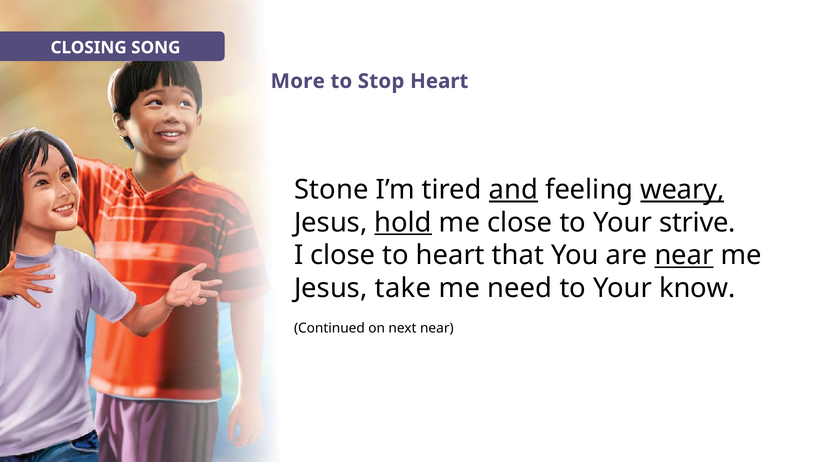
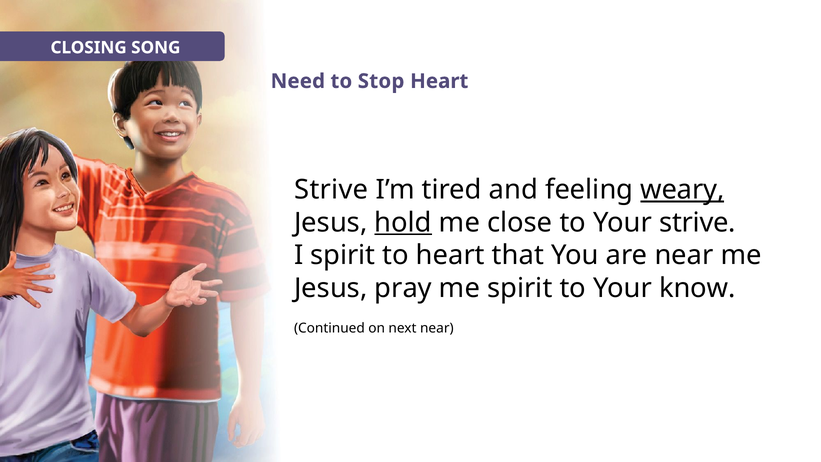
More: More -> Need
Stone at (331, 190): Stone -> Strive
and underline: present -> none
I close: close -> spirit
near at (684, 255) underline: present -> none
take: take -> pray
me need: need -> spirit
